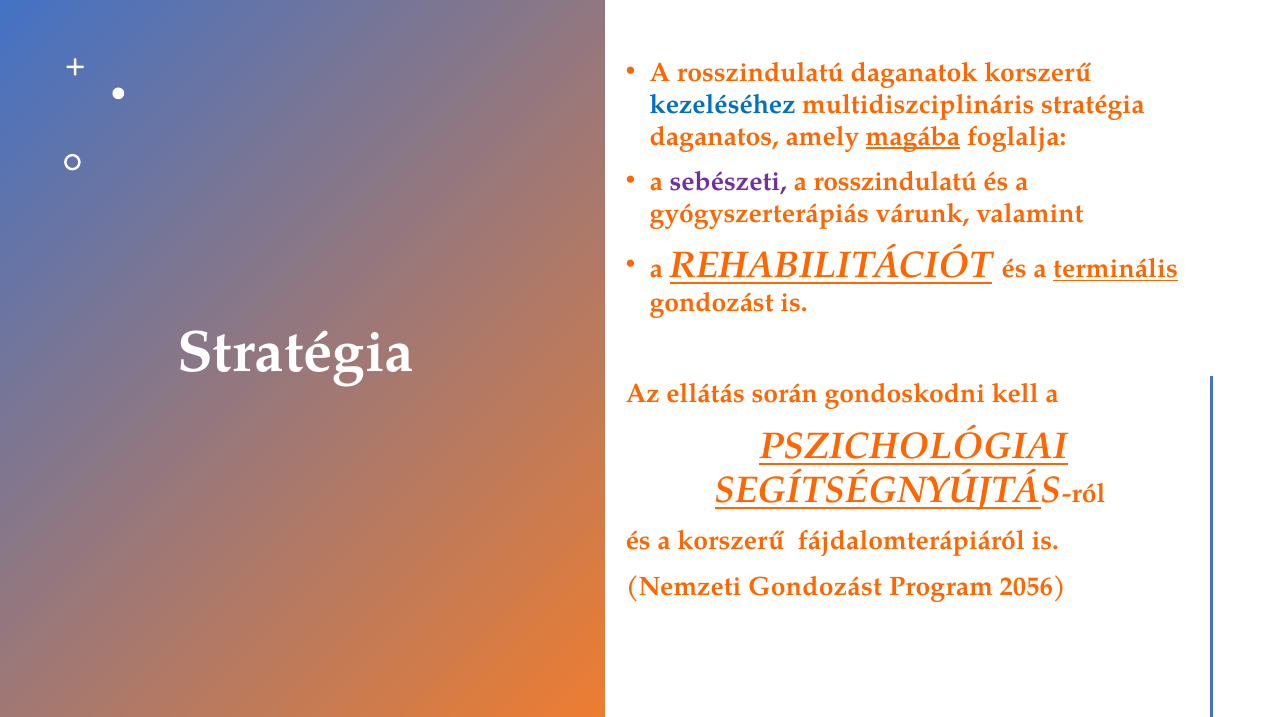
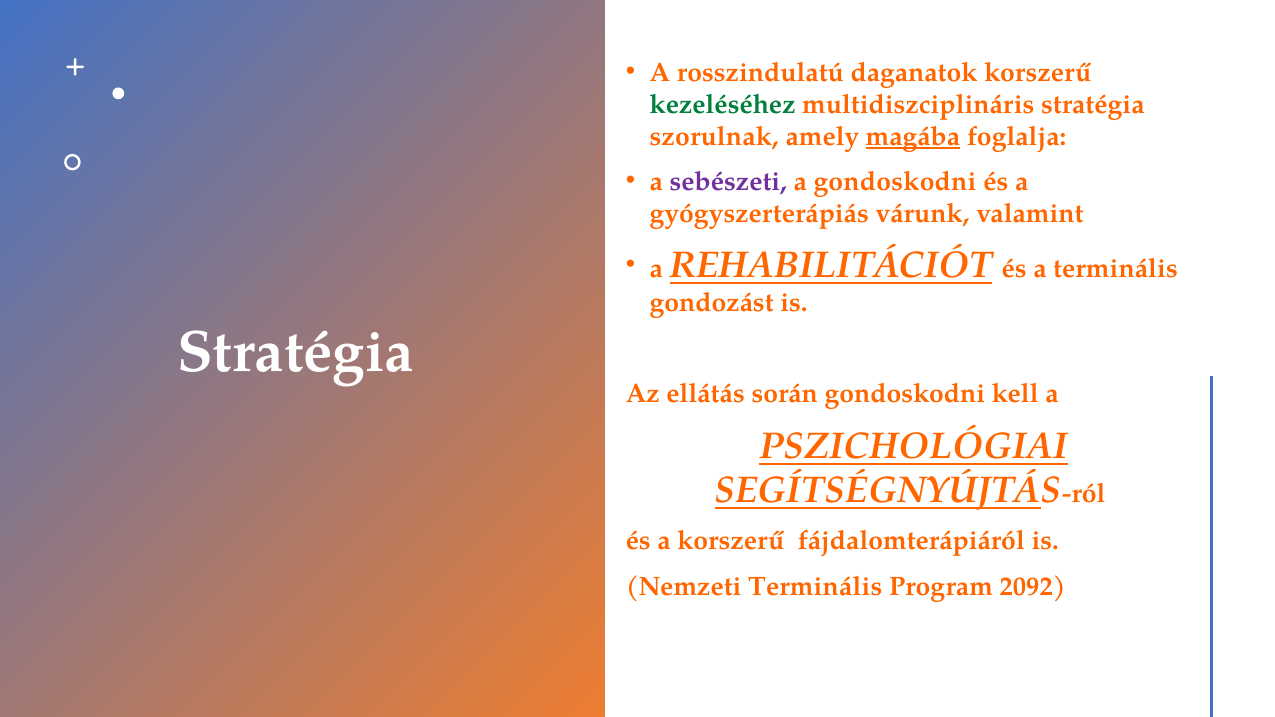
kezeléséhez colour: blue -> green
daganatos: daganatos -> szorulnak
rosszindulatú at (895, 182): rosszindulatú -> gondoskodni
terminális at (1116, 269) underline: present -> none
Nemzeti Gondozást: Gondozást -> Terminális
2056: 2056 -> 2092
